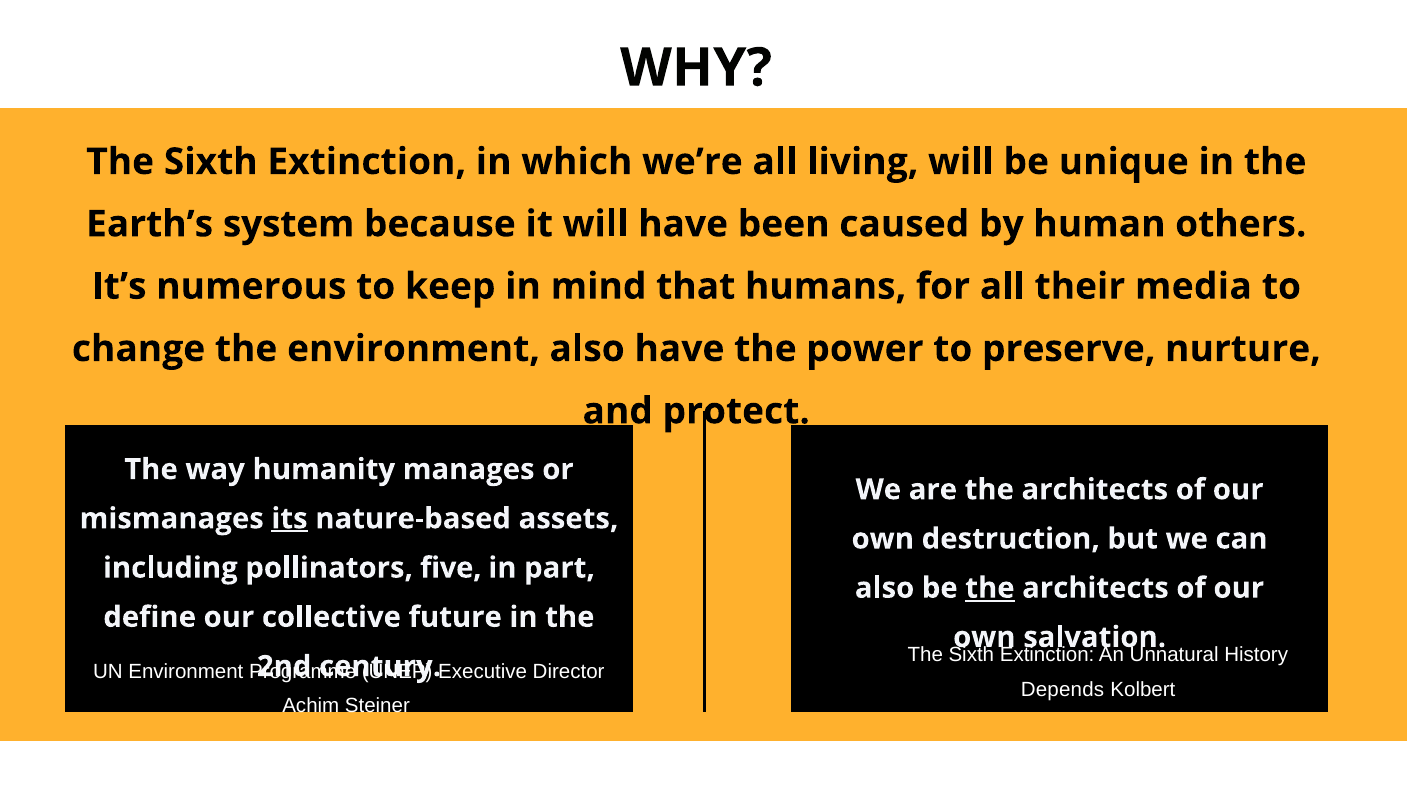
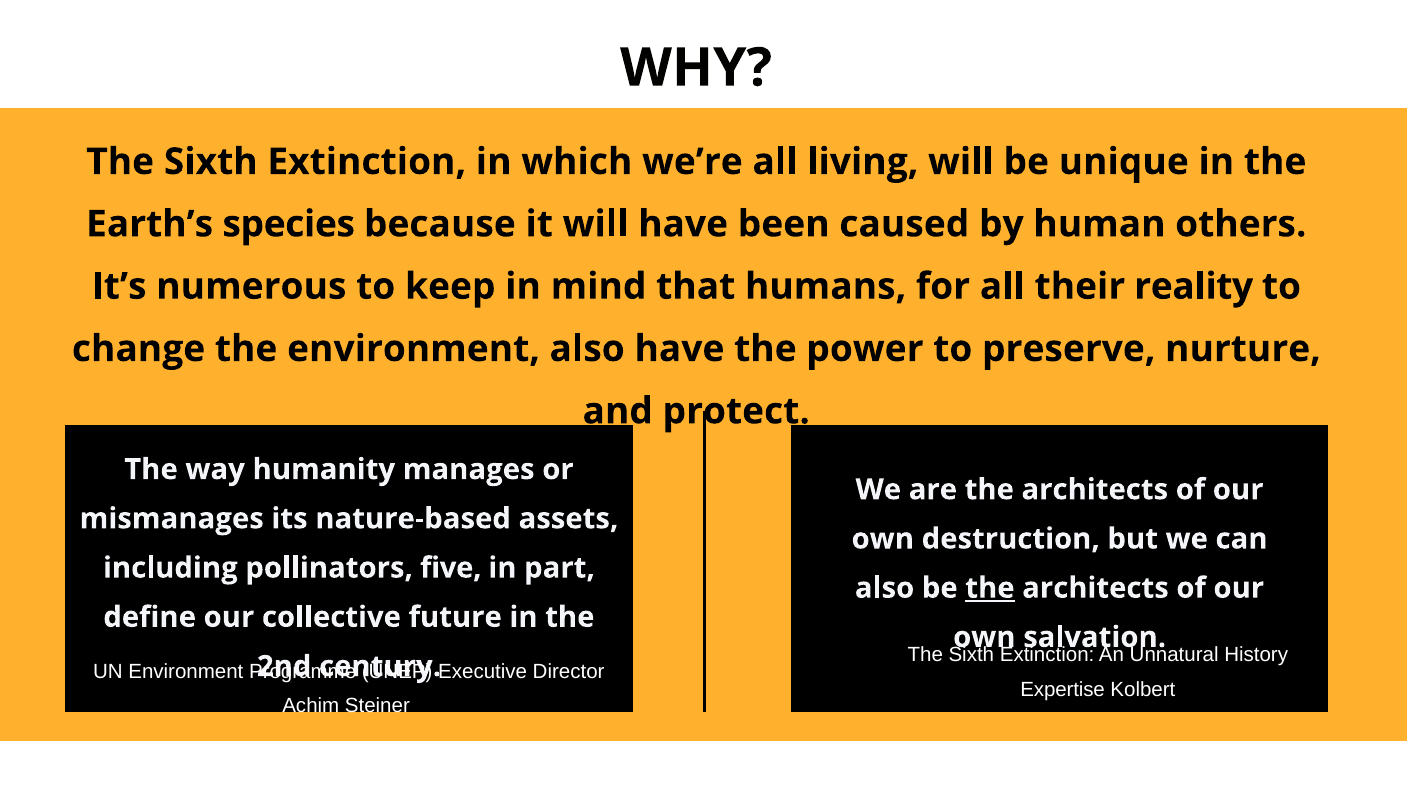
system: system -> species
media: media -> reality
its underline: present -> none
Depends: Depends -> Expertise
